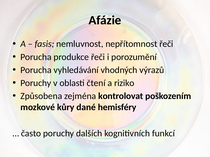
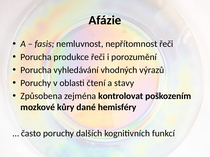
riziko: riziko -> stavy
